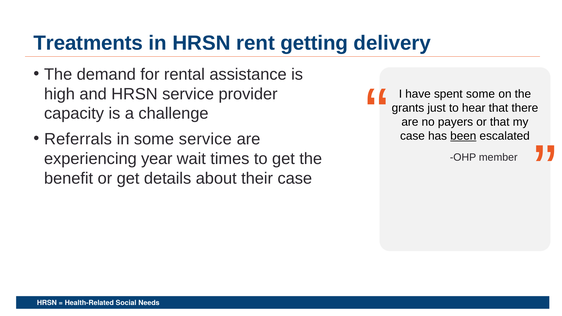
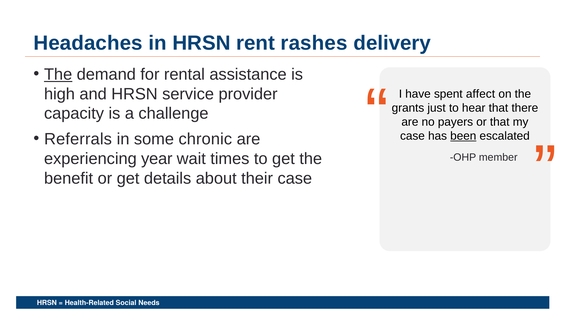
Treatments: Treatments -> Headaches
getting: getting -> rashes
The at (58, 74) underline: none -> present
spent some: some -> affect
some service: service -> chronic
